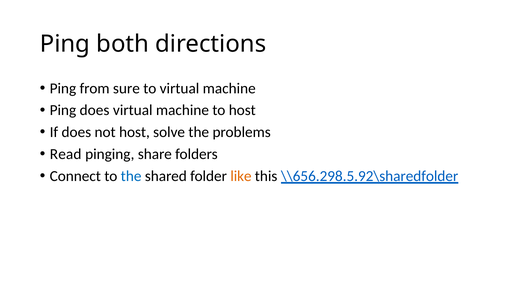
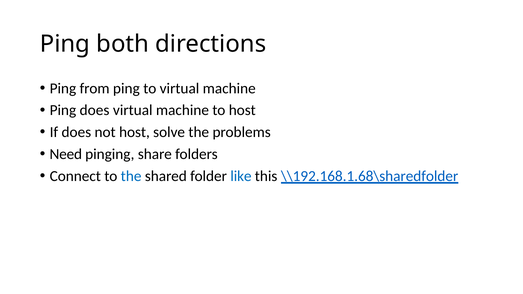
from sure: sure -> ping
Read: Read -> Need
like colour: orange -> blue
\\656.298.5.92\sharedfolder: \\656.298.5.92\sharedfolder -> \\192.168.1.68\sharedfolder
